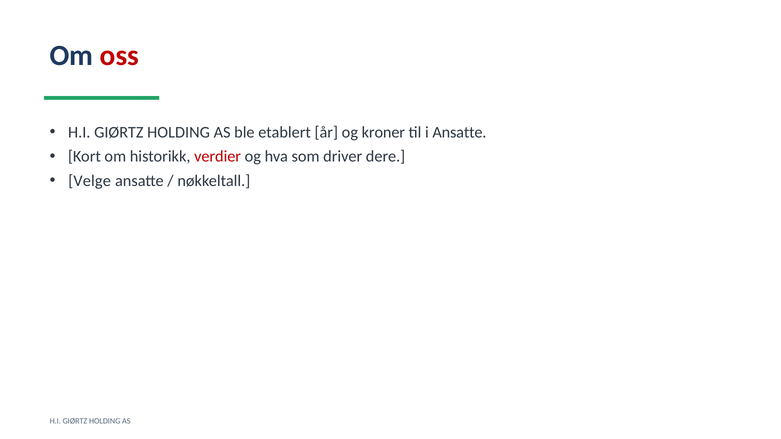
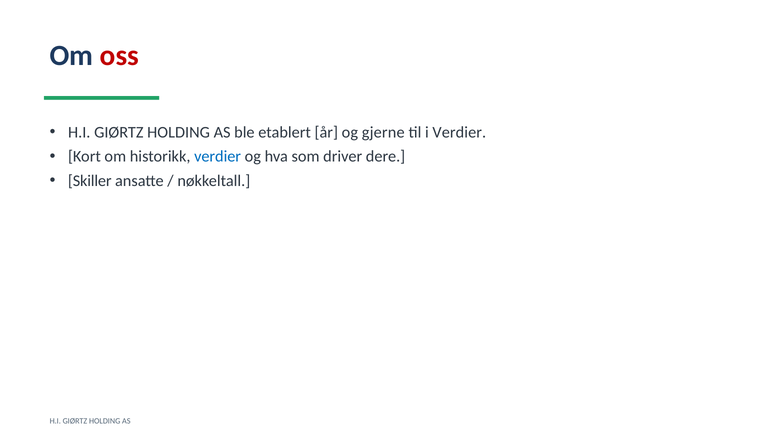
kroner: kroner -> gjerne
i Ansatte: Ansatte -> Verdier
verdier at (218, 157) colour: red -> blue
Velge: Velge -> Skiller
